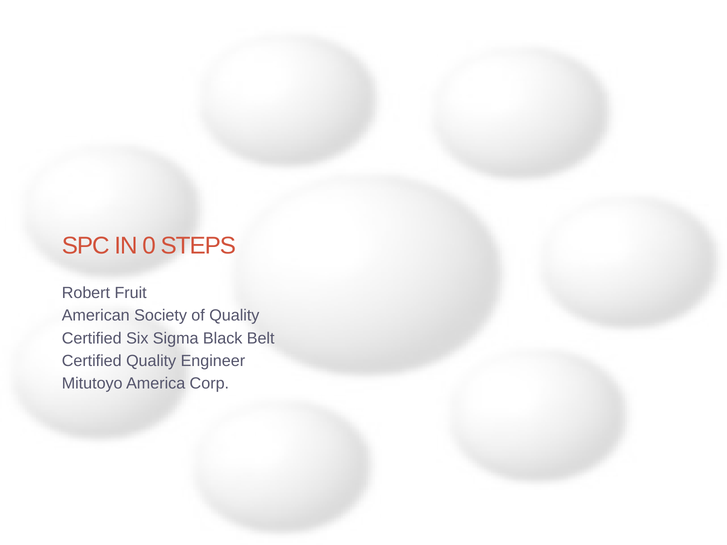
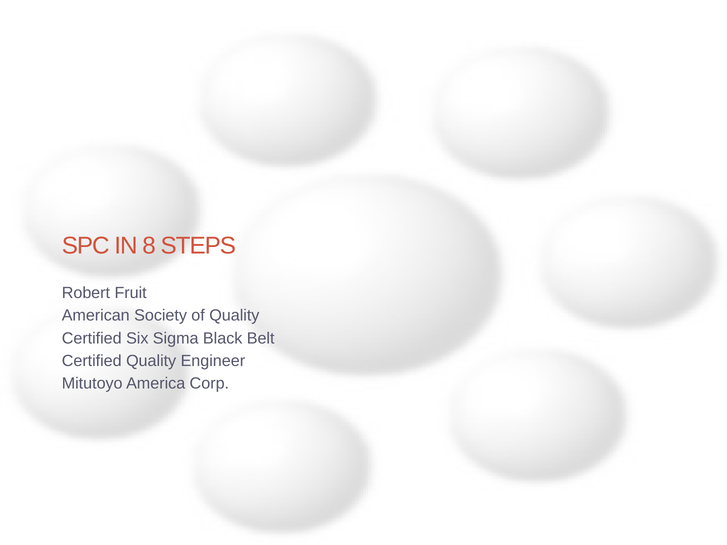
0: 0 -> 8
